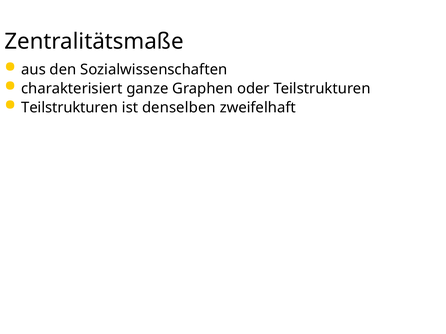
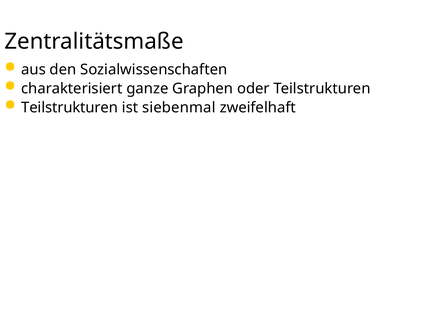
denselben: denselben -> siebenmal
